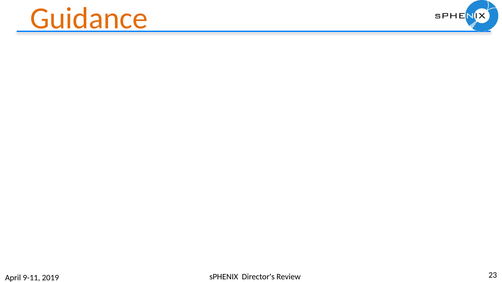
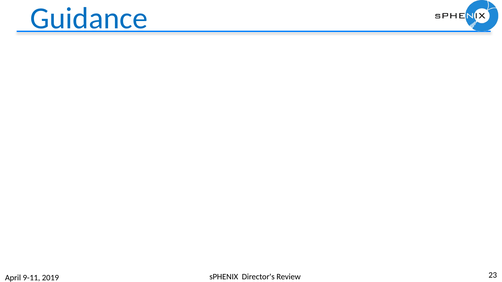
Guidance colour: orange -> blue
